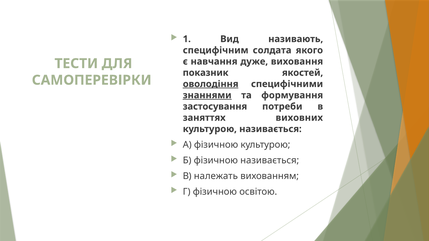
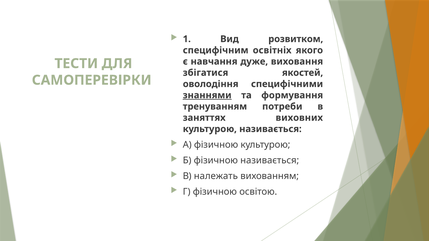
називають: називають -> розвитком
солдата: солдата -> освітніх
показник: показник -> збігатися
оволодіння underline: present -> none
застосування: застосування -> тренуванням
